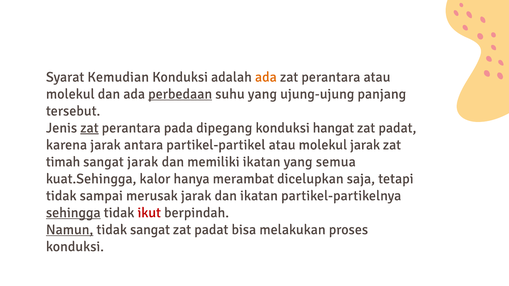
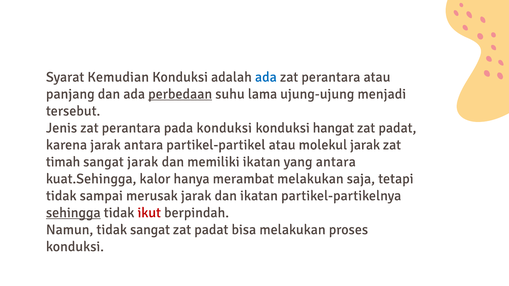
ada at (266, 77) colour: orange -> blue
molekul at (70, 94): molekul -> panjang
suhu yang: yang -> lama
panjang: panjang -> menjadi
zat at (89, 128) underline: present -> none
pada dipegang: dipegang -> konduksi
yang semua: semua -> antara
merambat dicelupkan: dicelupkan -> melakukan
Namun underline: present -> none
